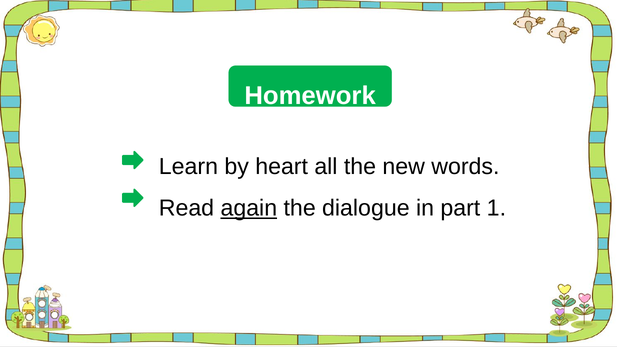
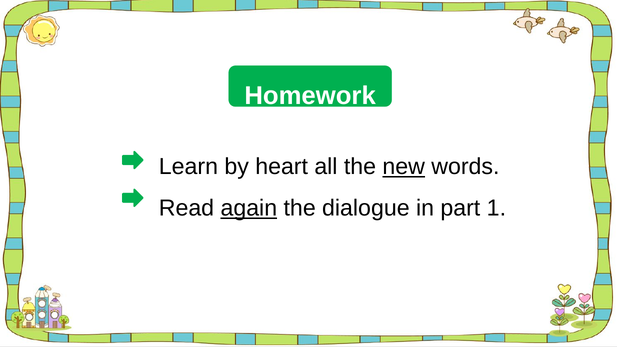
new underline: none -> present
